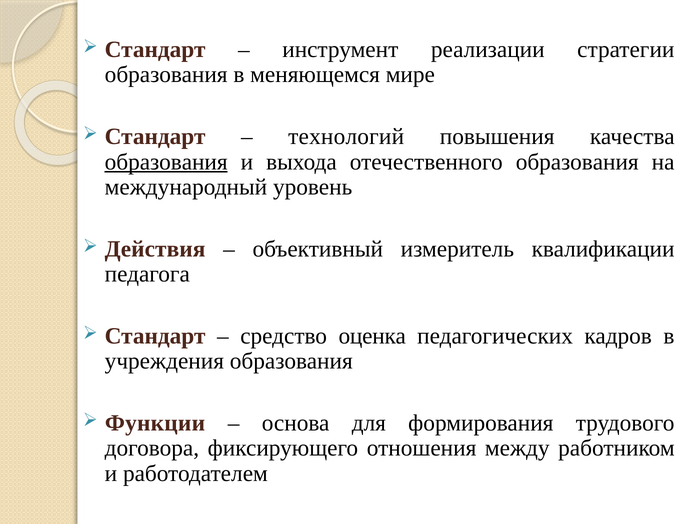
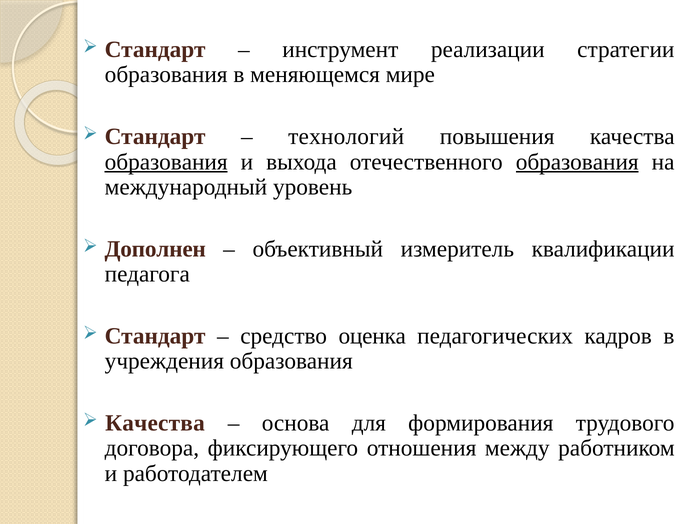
образования at (577, 162) underline: none -> present
Действия: Действия -> Дополнен
Функции at (155, 423): Функции -> Качества
